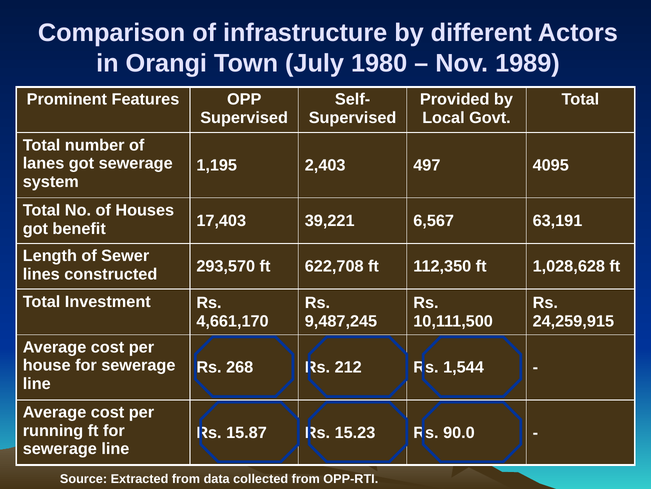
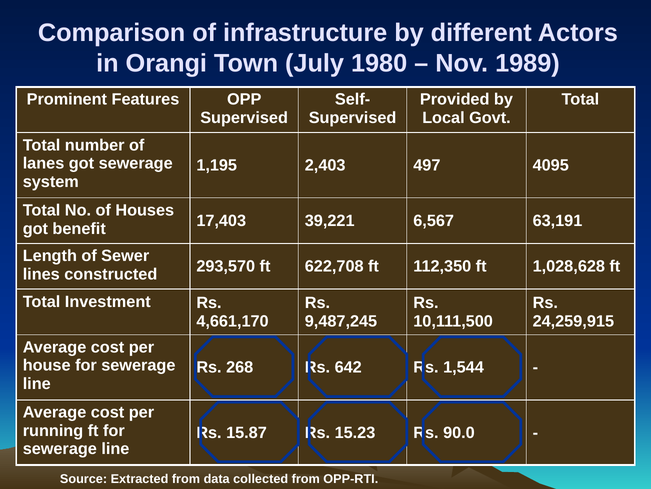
212: 212 -> 642
